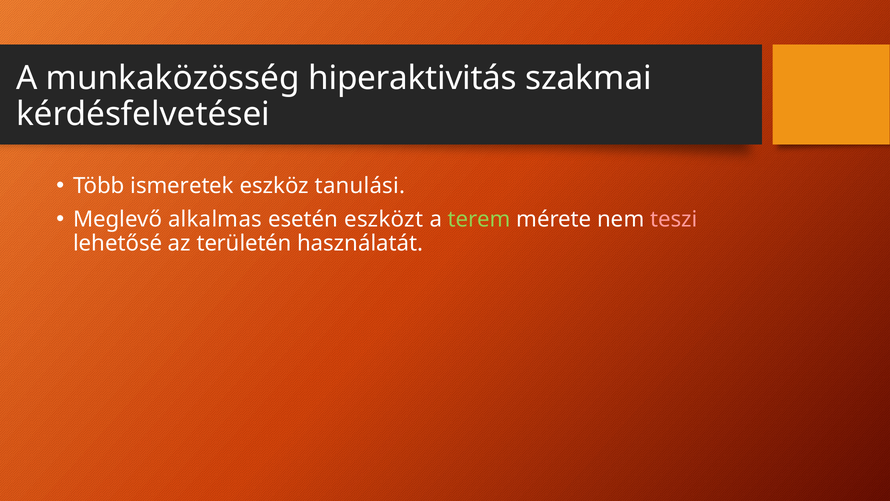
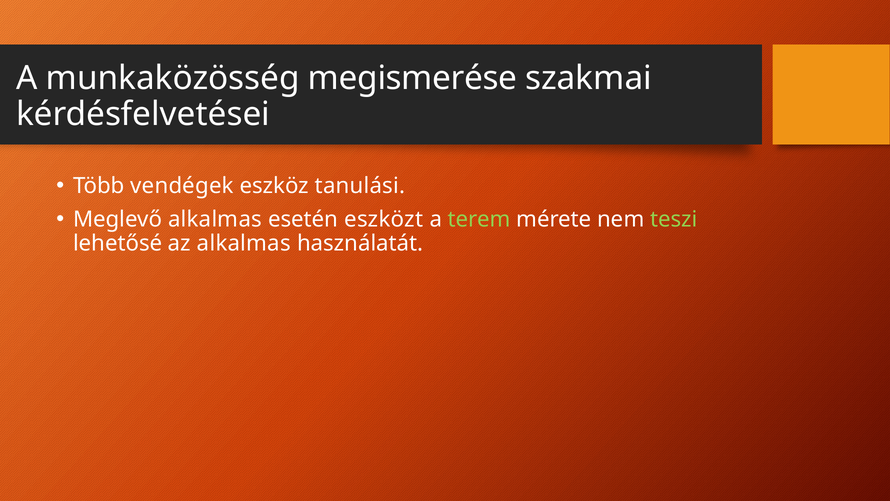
hiperaktivitás: hiperaktivitás -> megismerése
ismeretek: ismeretek -> vendégek
teszi colour: pink -> light green
az területén: területén -> alkalmas
